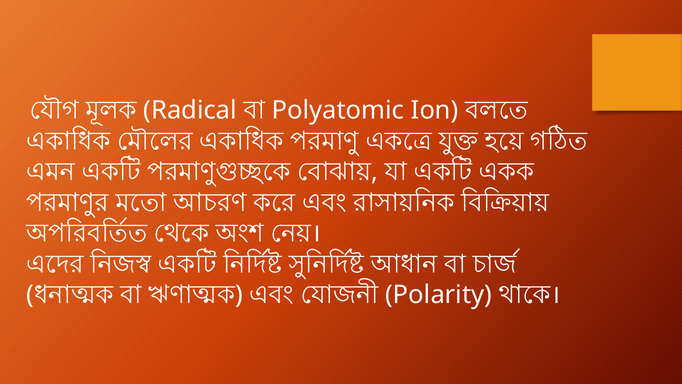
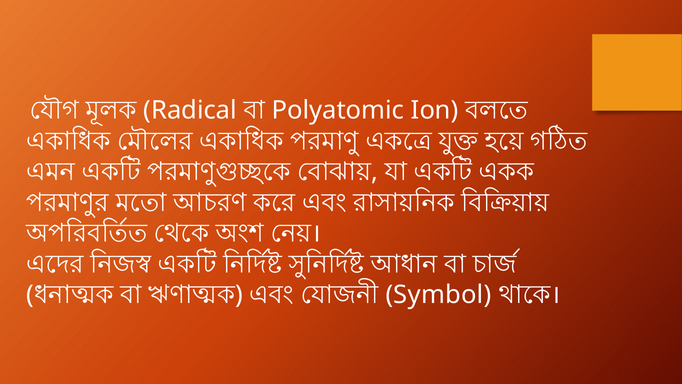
Polarity: Polarity -> Symbol
